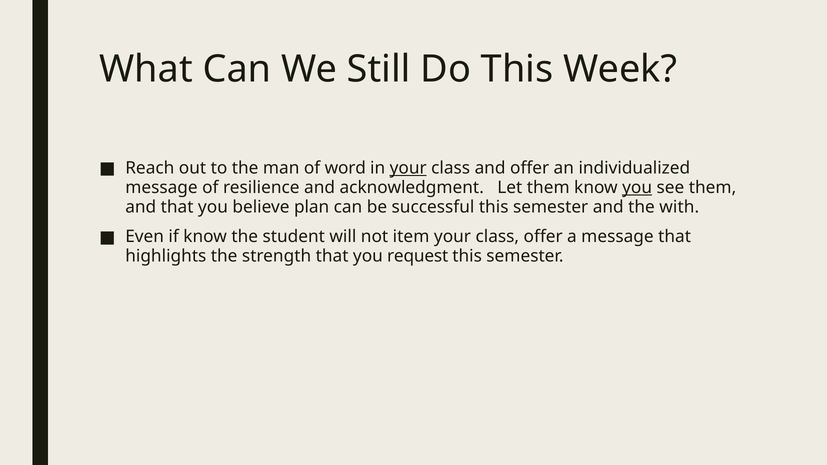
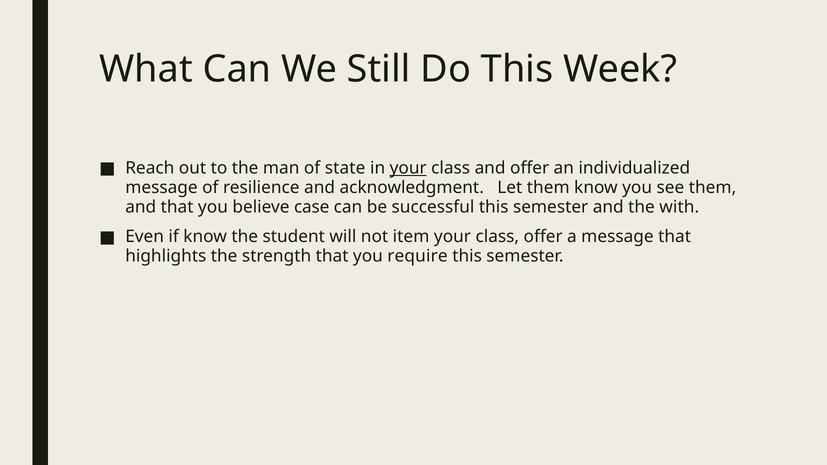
word: word -> state
you at (637, 187) underline: present -> none
plan: plan -> case
request: request -> require
